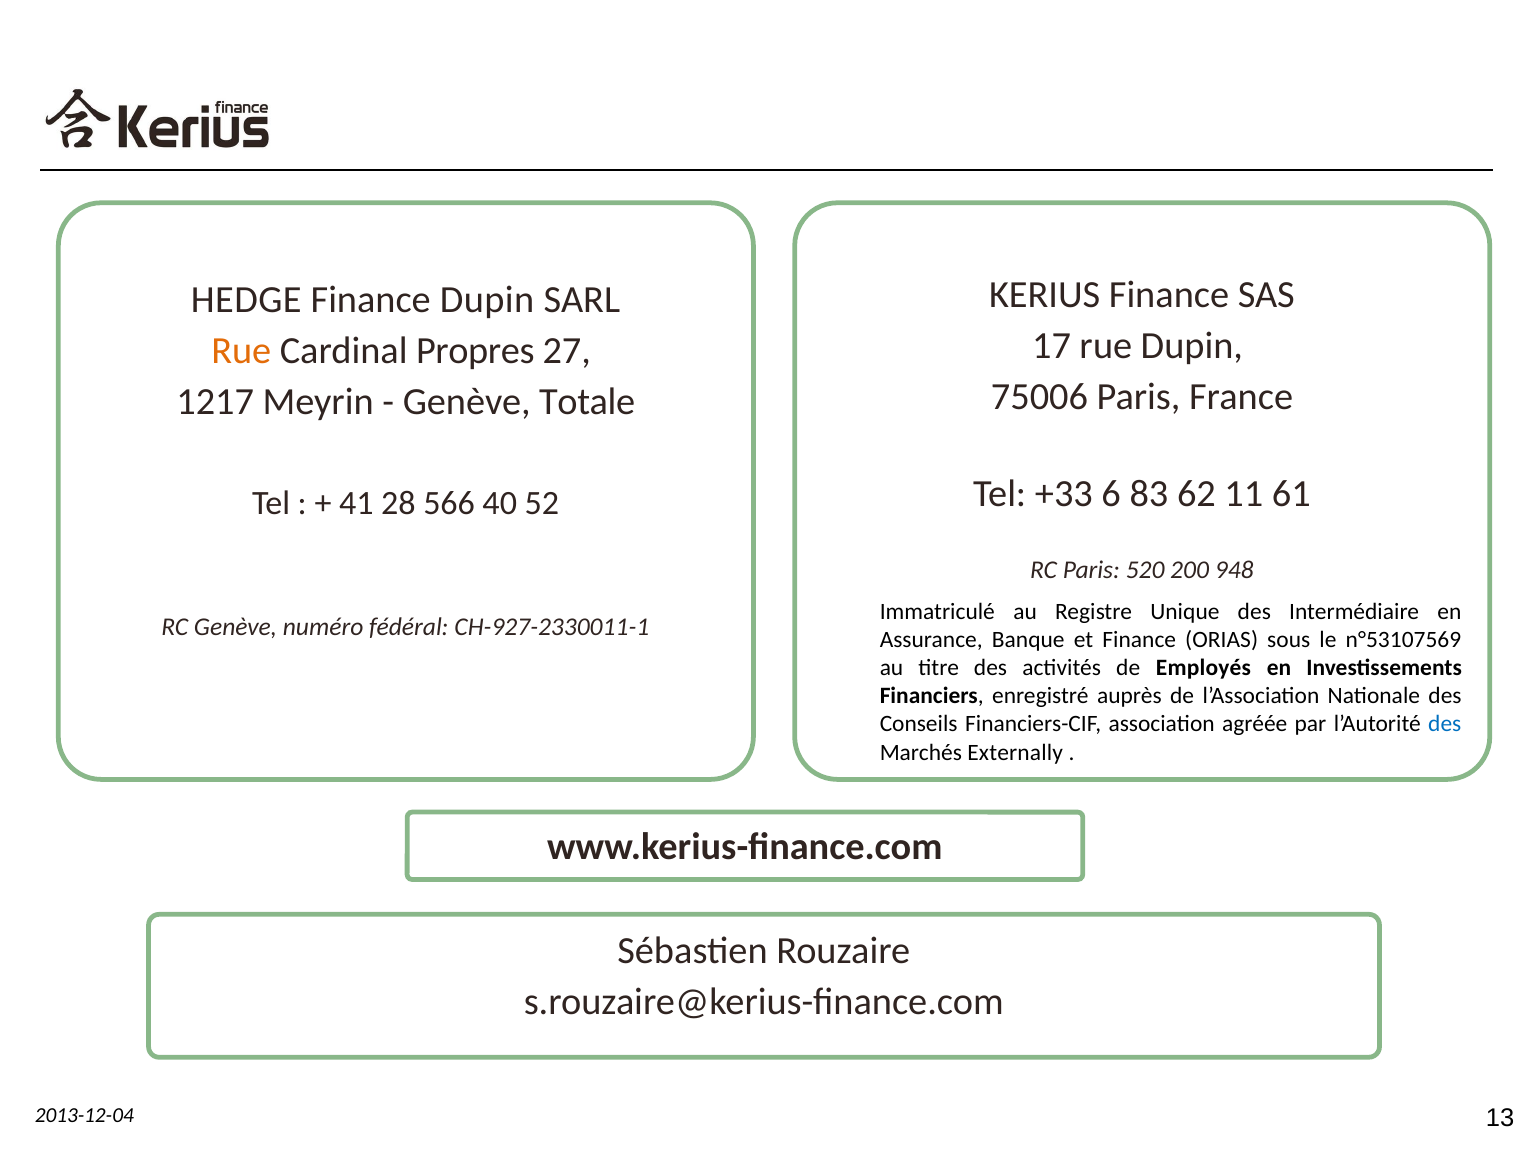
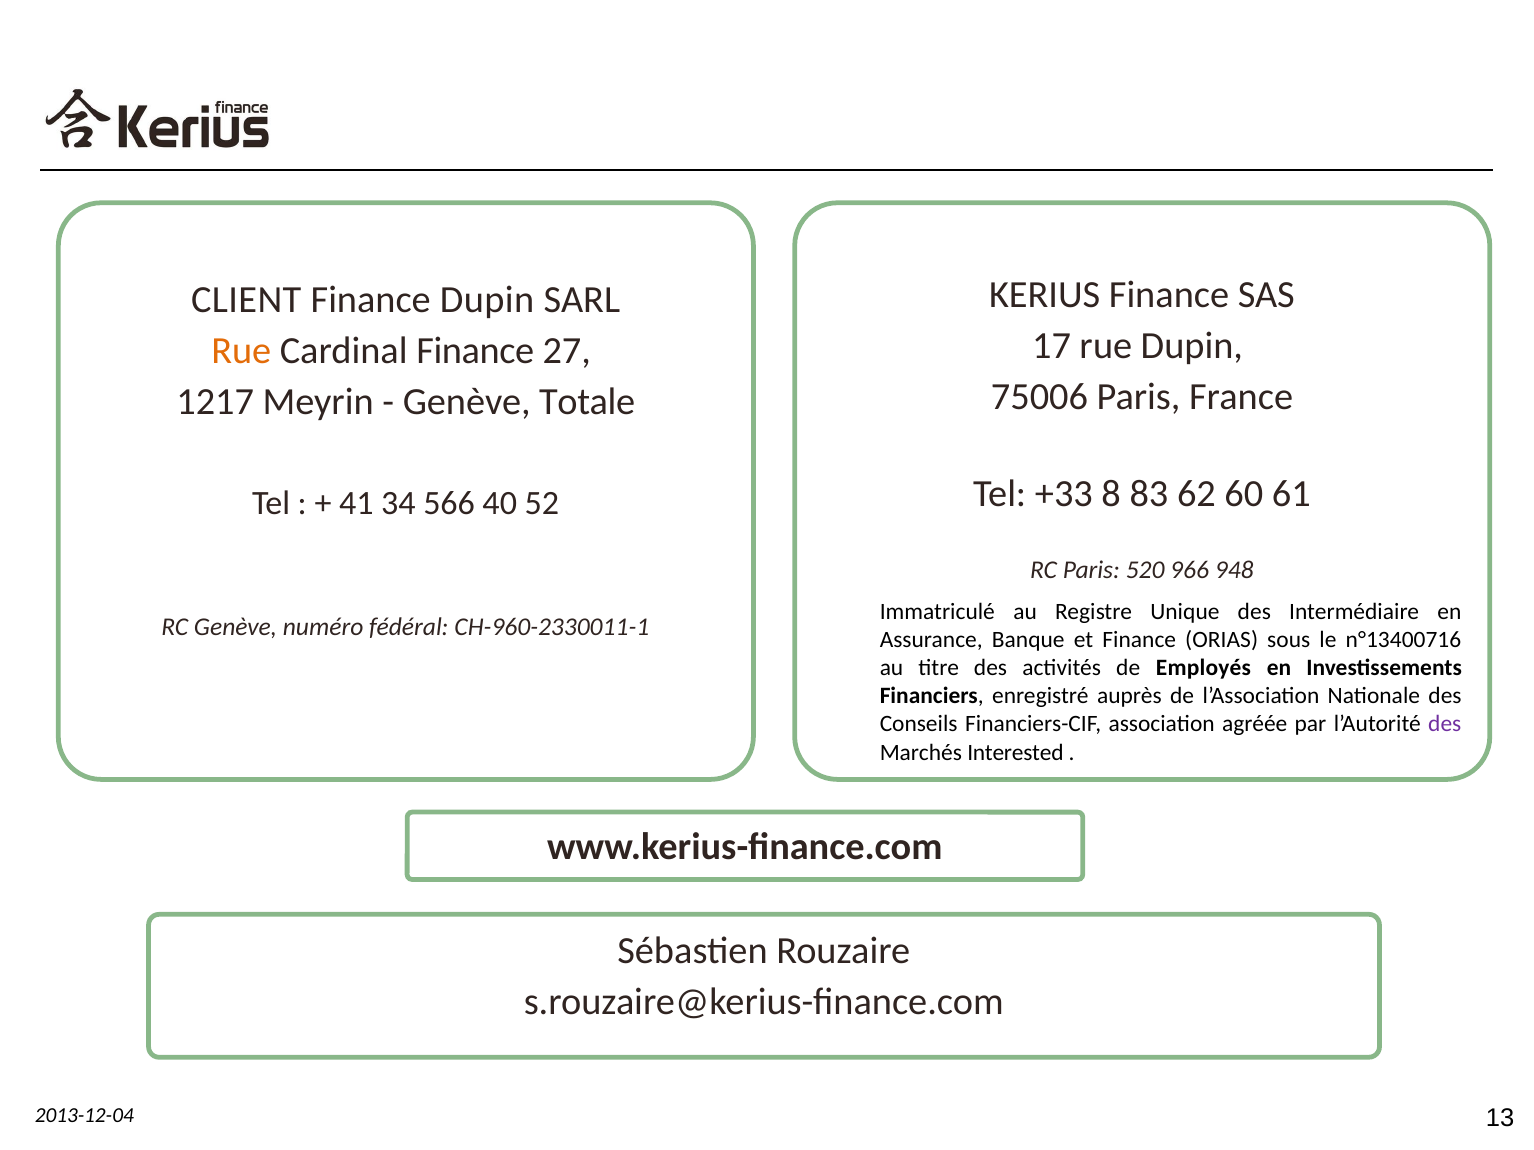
HEDGE: HEDGE -> CLIENT
Cardinal Propres: Propres -> Finance
6: 6 -> 8
11: 11 -> 60
28: 28 -> 34
200: 200 -> 966
CH-927-2330011-1: CH-927-2330011-1 -> CH-960-2330011-1
n°53107569: n°53107569 -> n°13400716
des at (1445, 725) colour: blue -> purple
Externally: Externally -> Interested
